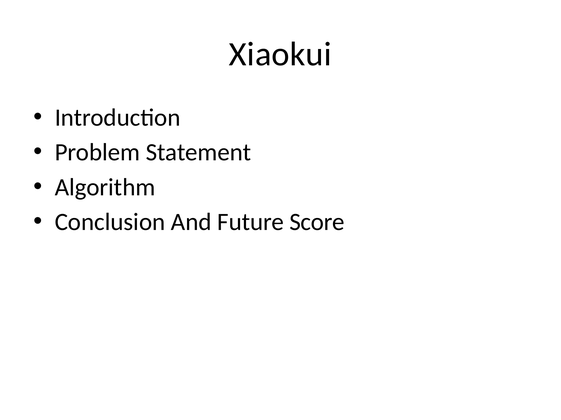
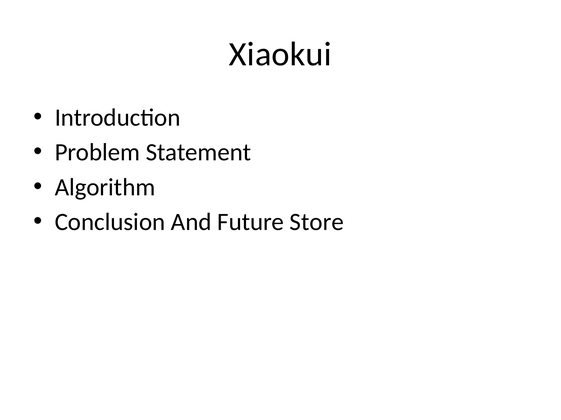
Score: Score -> Store
